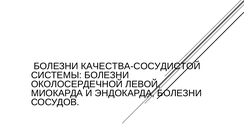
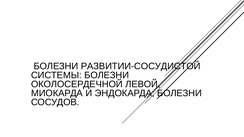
КАЧЕСТВА-СОСУДИСТОЙ: КАЧЕСТВА-СОСУДИСТОЙ -> РАЗВИТИИ-СОСУДИСТОЙ
